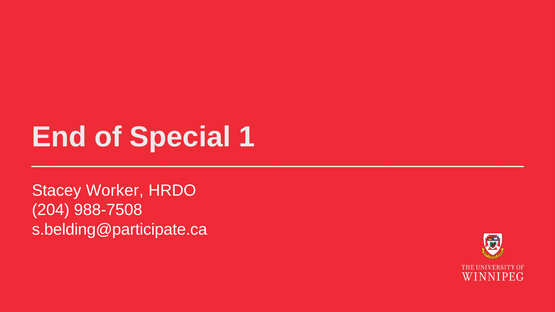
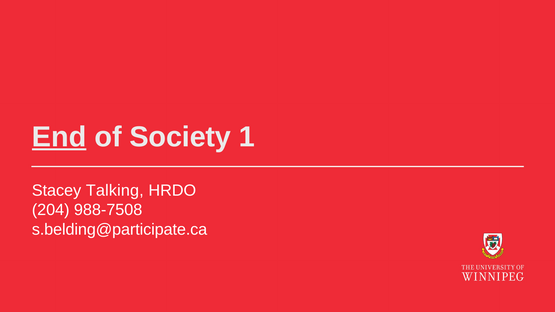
End underline: none -> present
Special: Special -> Society
Worker: Worker -> Talking
